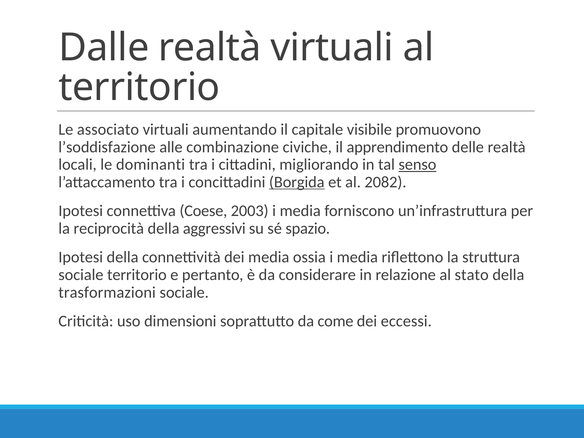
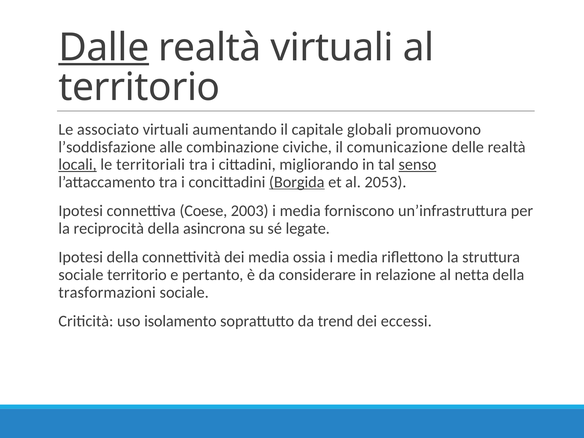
Dalle underline: none -> present
visibile: visibile -> globali
apprendimento: apprendimento -> comunicazione
locali underline: none -> present
dominanti: dominanti -> territoriali
2082: 2082 -> 2053
aggressivi: aggressivi -> asincrona
spazio: spazio -> legate
stato: stato -> netta
dimensioni: dimensioni -> isolamento
come: come -> trend
